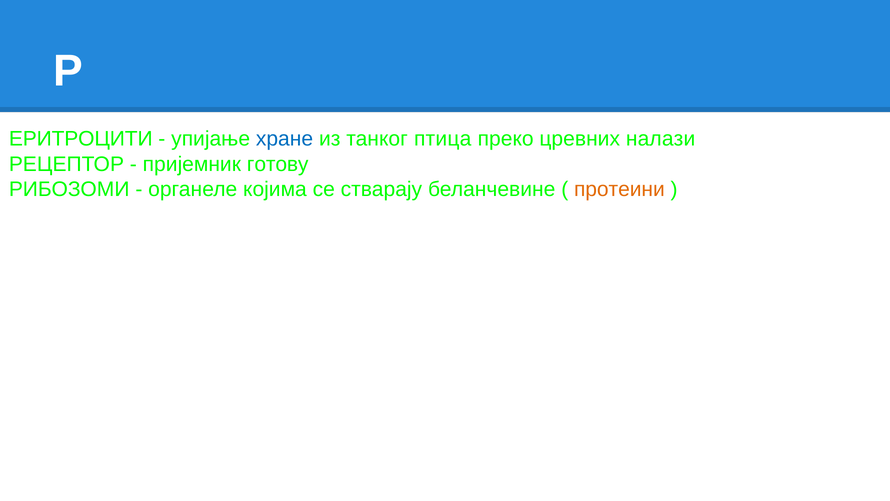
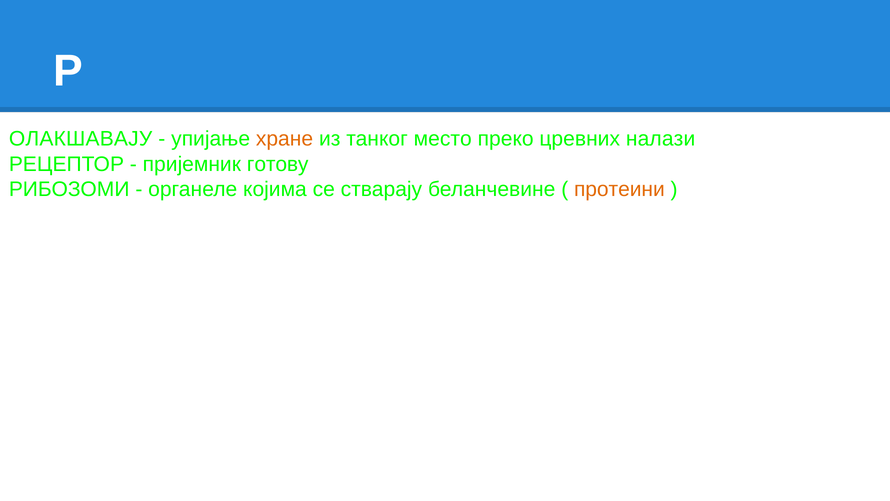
ЕРИТРОЦИТИ: ЕРИТРОЦИТИ -> ОЛАКШАВАЈУ
хране colour: blue -> orange
птица: птица -> место
